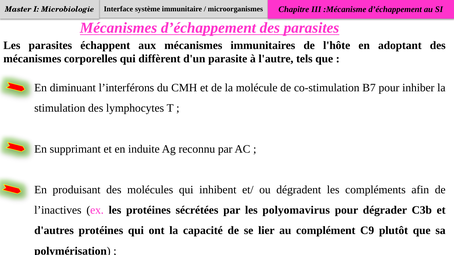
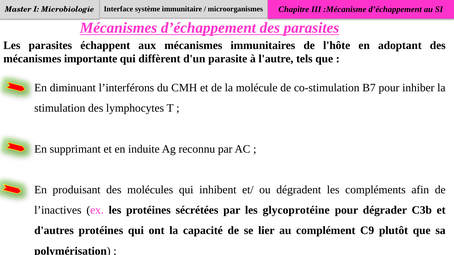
corporelles: corporelles -> importante
polyomavirus: polyomavirus -> glycoprotéine
